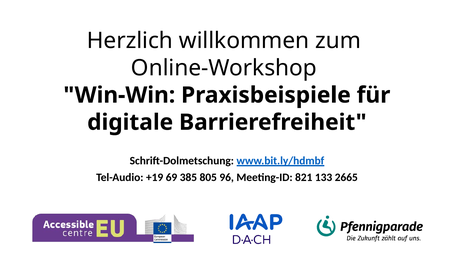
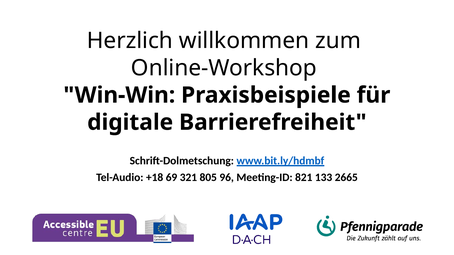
+19: +19 -> +18
385: 385 -> 321
